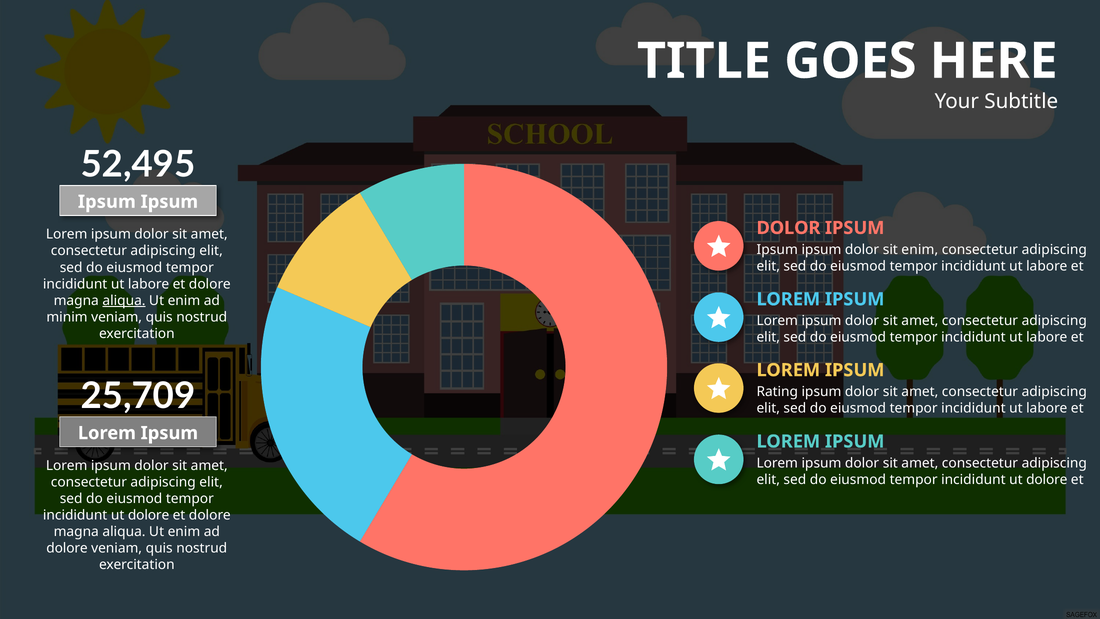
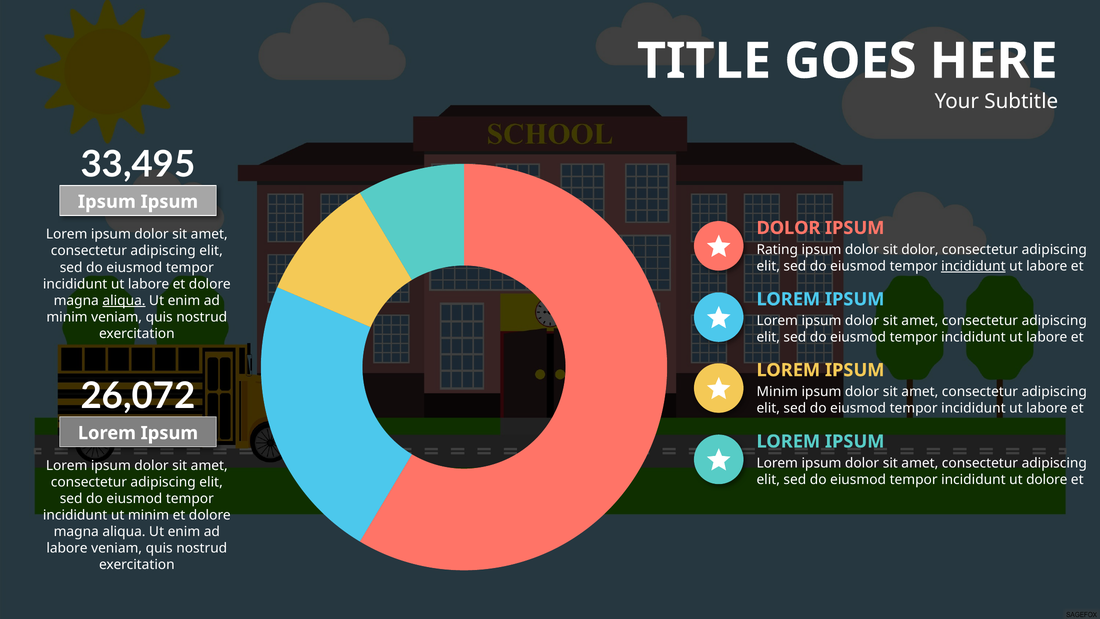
52,495: 52,495 -> 33,495
Ipsum at (777, 250): Ipsum -> Rating
sit enim: enim -> dolor
incididunt at (973, 266) underline: none -> present
25,709: 25,709 -> 26,072
Rating at (777, 392): Rating -> Minim
dolore at (149, 515): dolore -> minim
dolore at (67, 548): dolore -> labore
